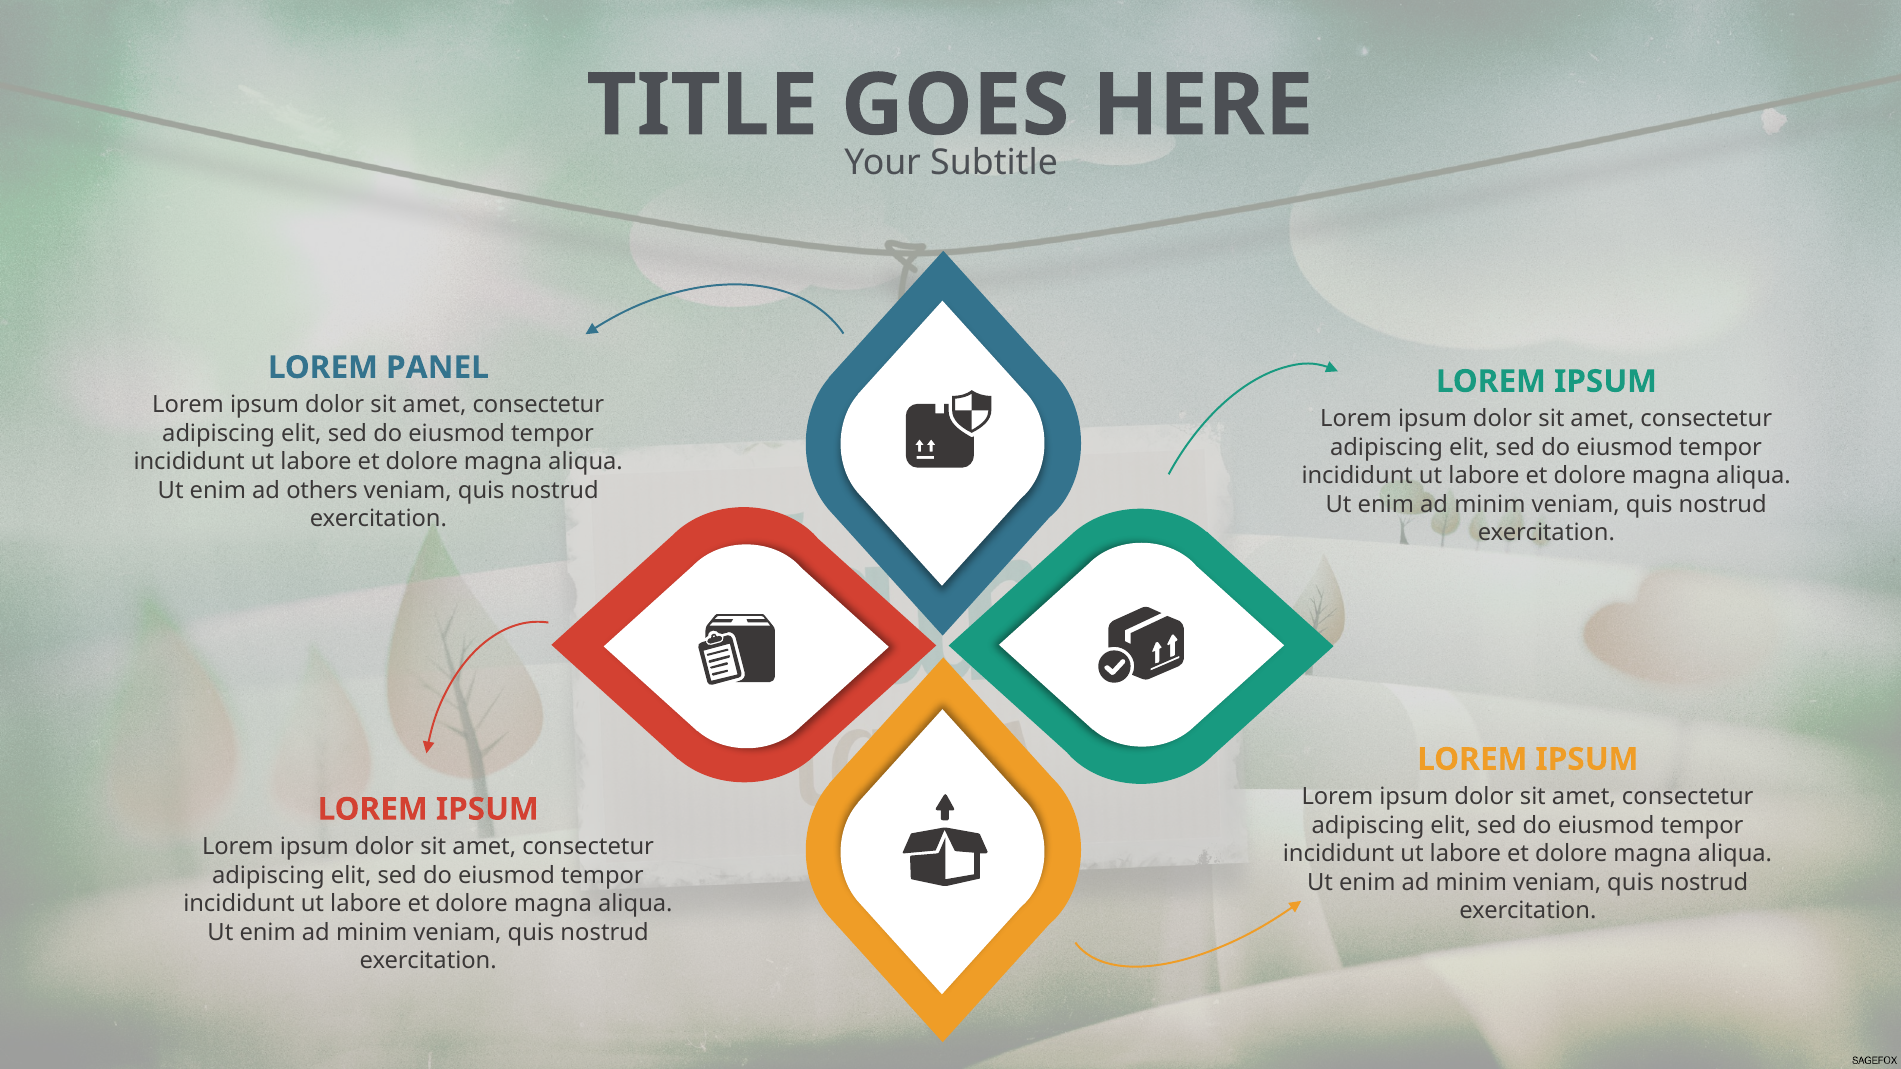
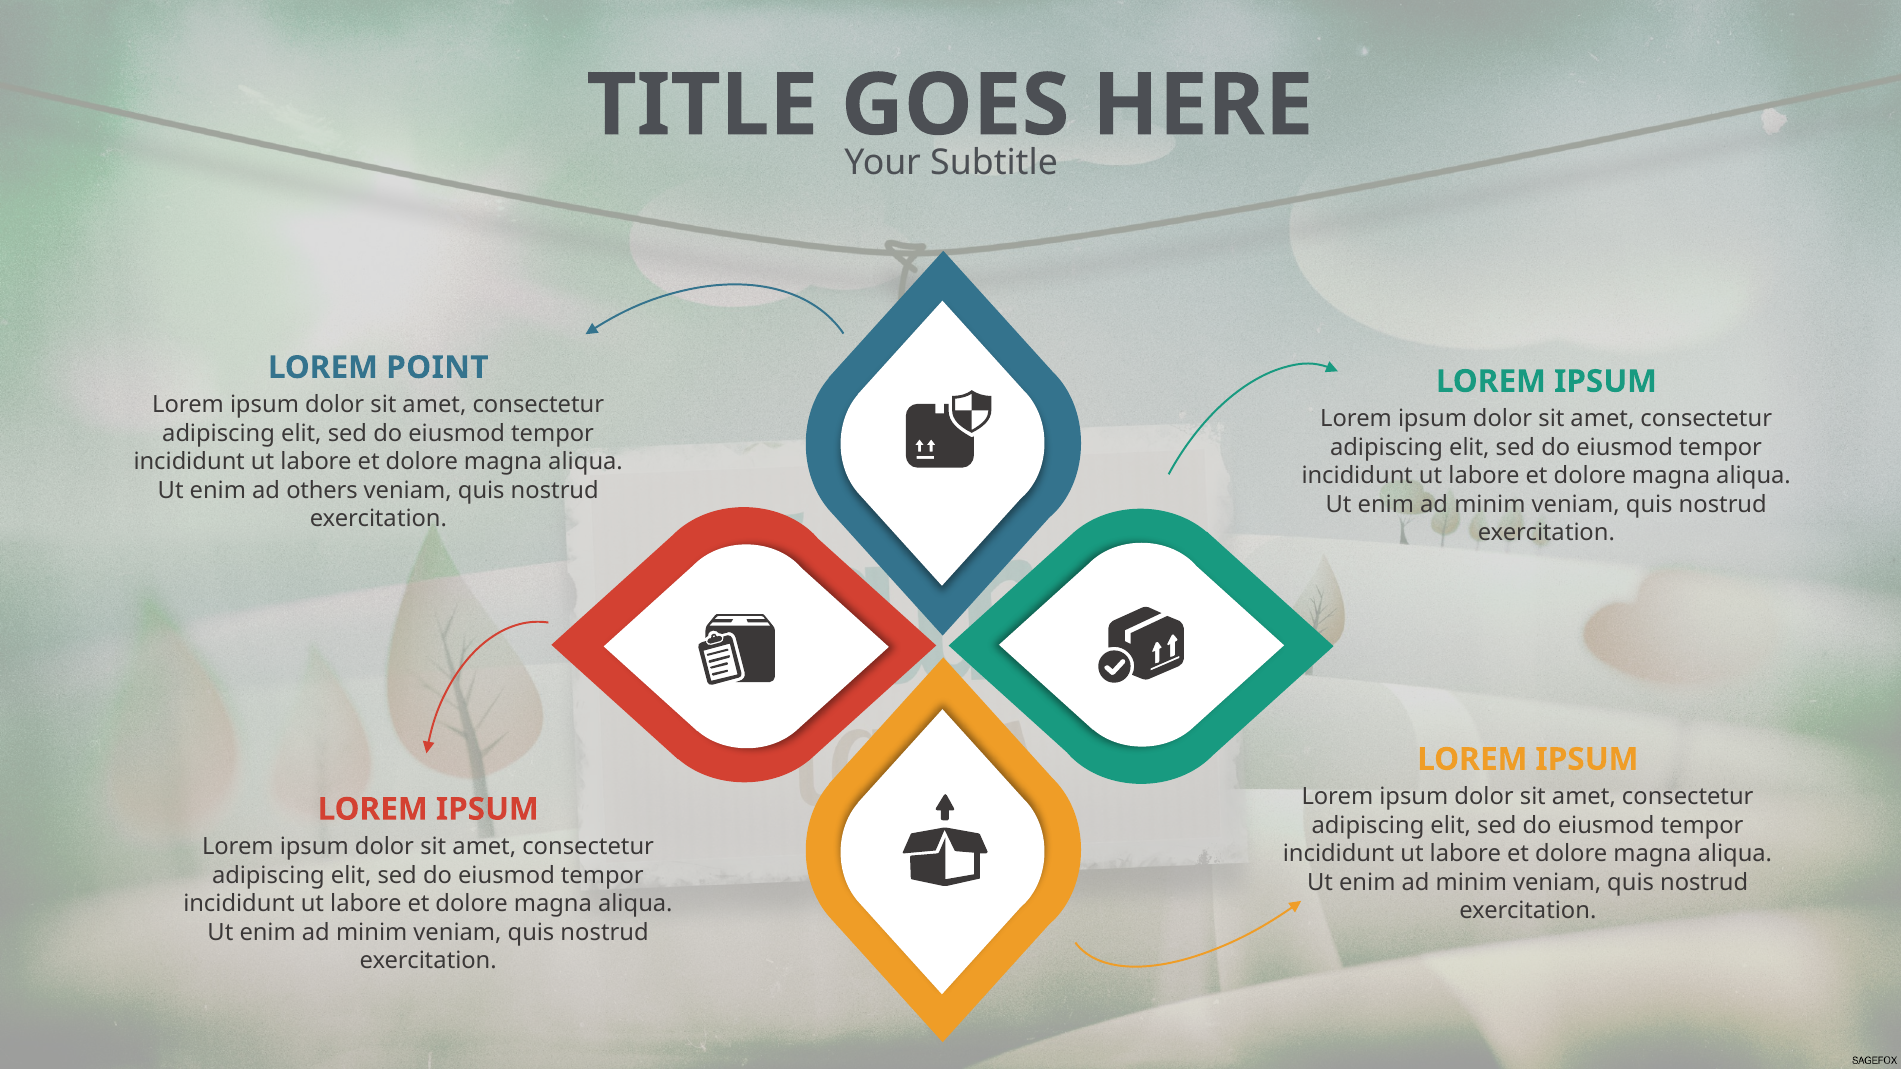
PANEL: PANEL -> POINT
